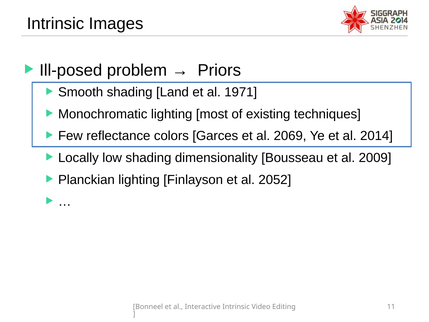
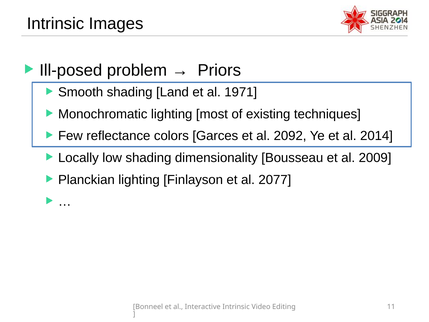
2069: 2069 -> 2092
2052: 2052 -> 2077
